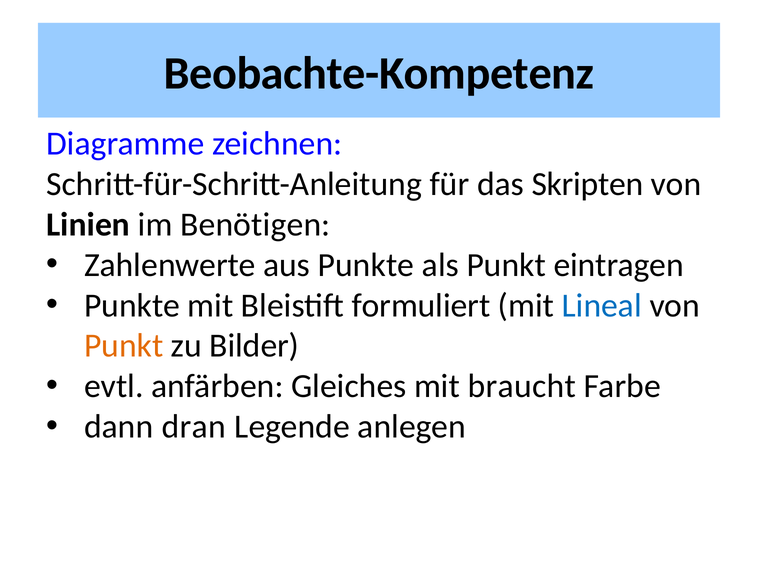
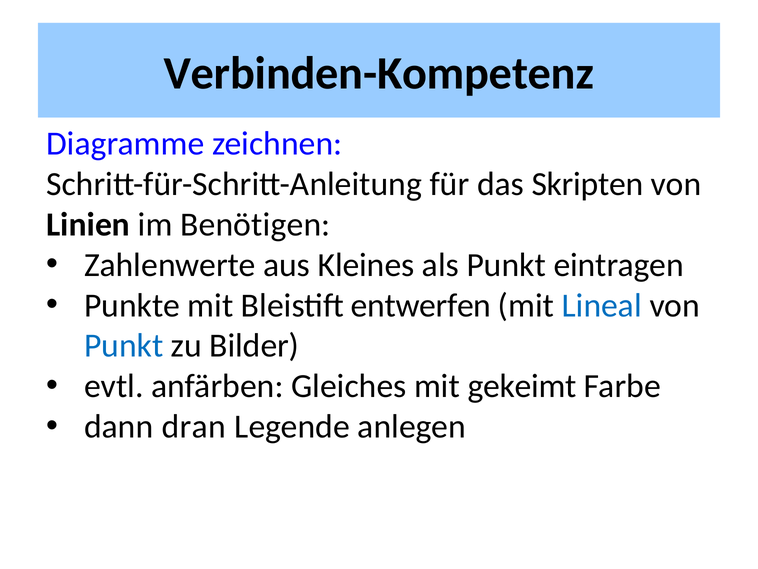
Beobachte-Kompetenz: Beobachte-Kompetenz -> Verbinden-Kompetenz
aus Punkte: Punkte -> Kleines
formuliert: formuliert -> entwerfen
Punkt at (124, 346) colour: orange -> blue
braucht: braucht -> gekeimt
